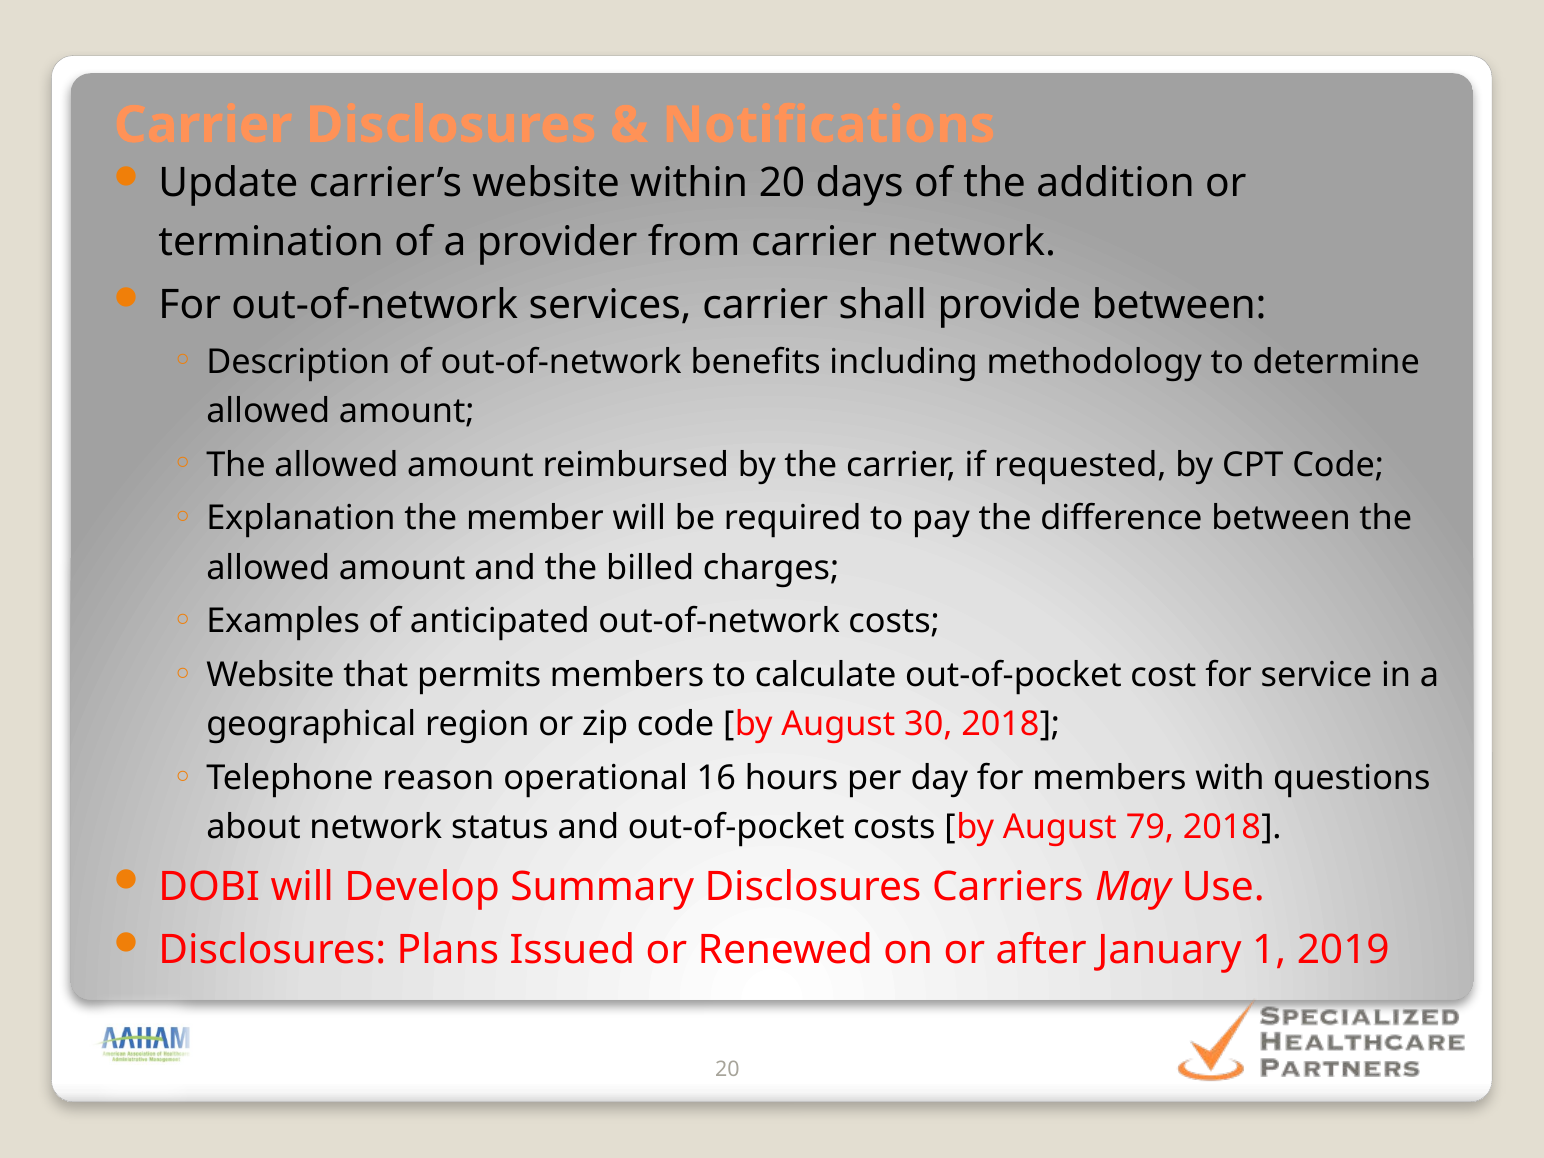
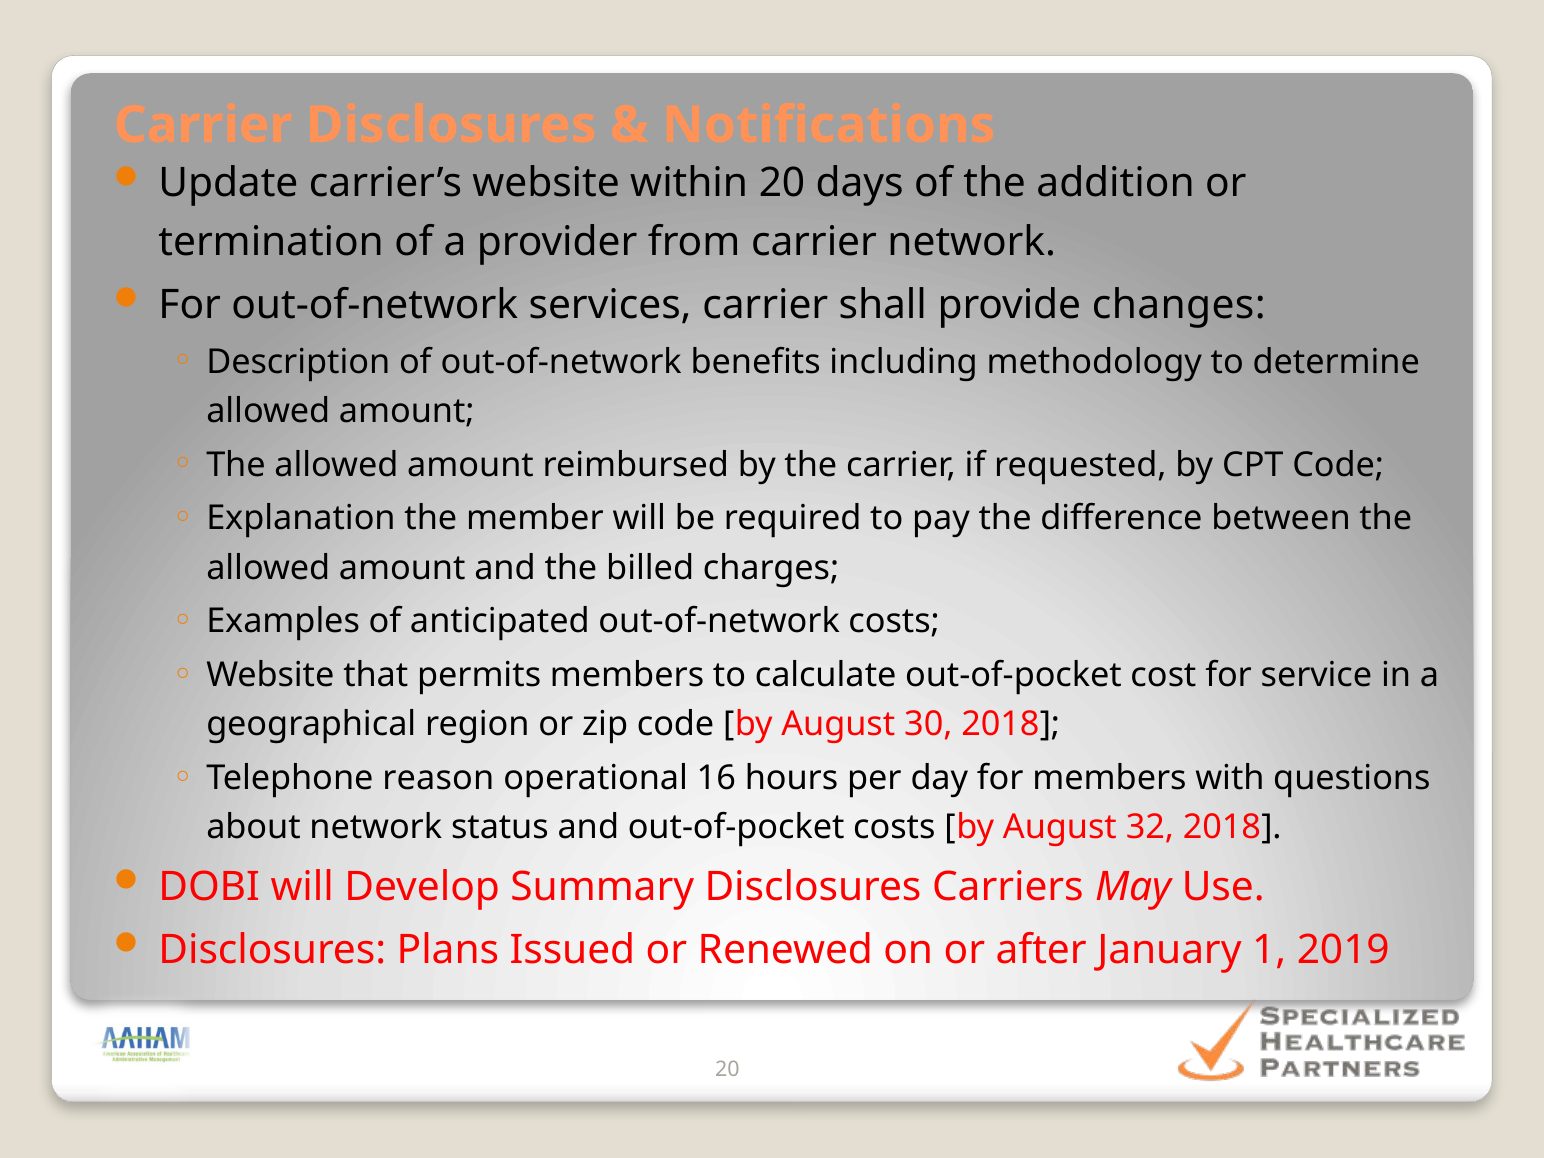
provide between: between -> changes
79: 79 -> 32
